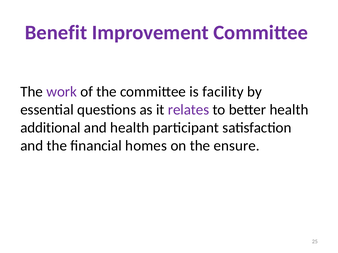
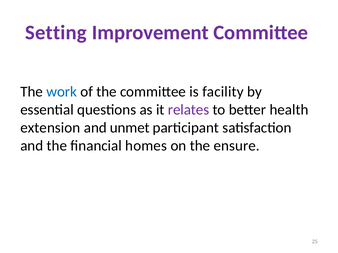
Benefit: Benefit -> Setting
work colour: purple -> blue
additional: additional -> extension
and health: health -> unmet
